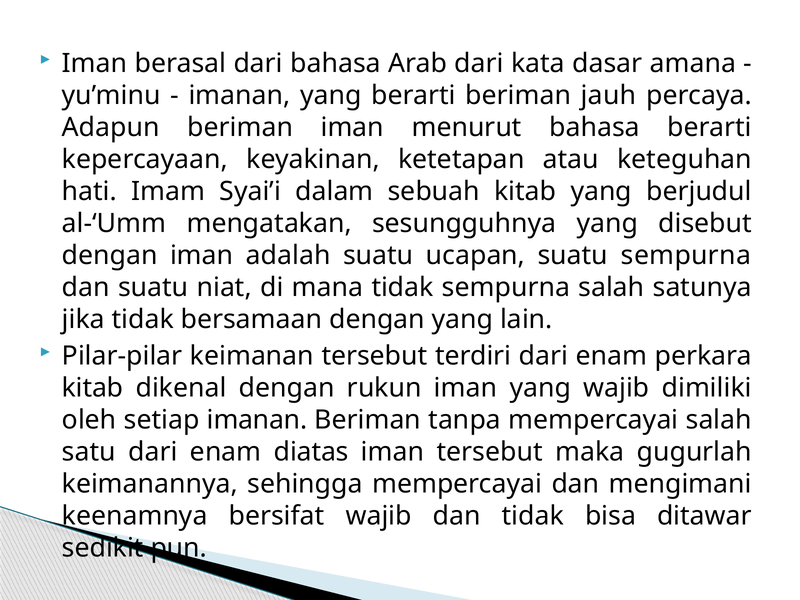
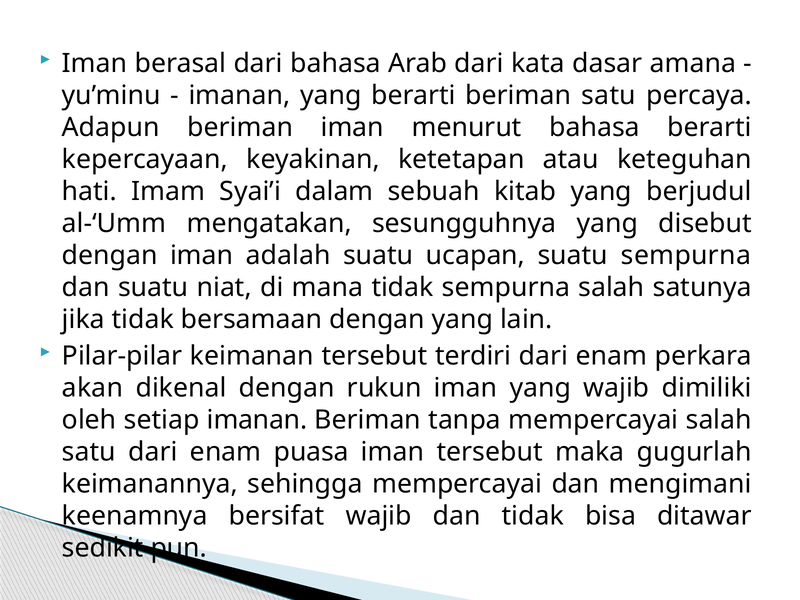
beriman jauh: jauh -> satu
kitab at (93, 388): kitab -> akan
diatas: diatas -> puasa
